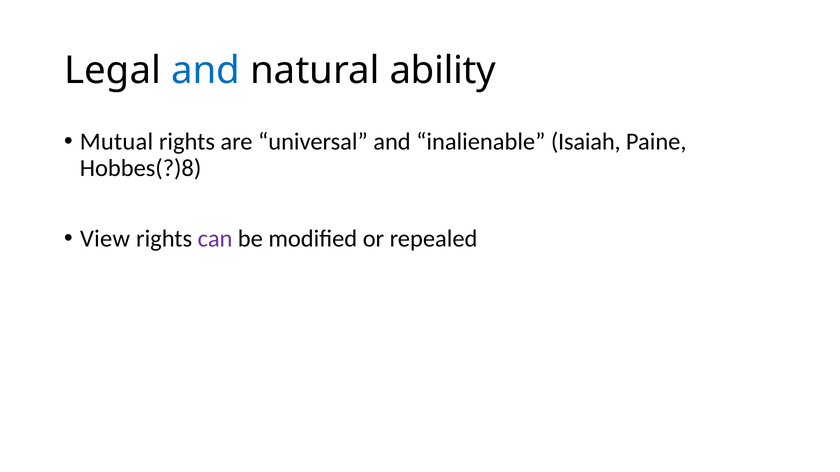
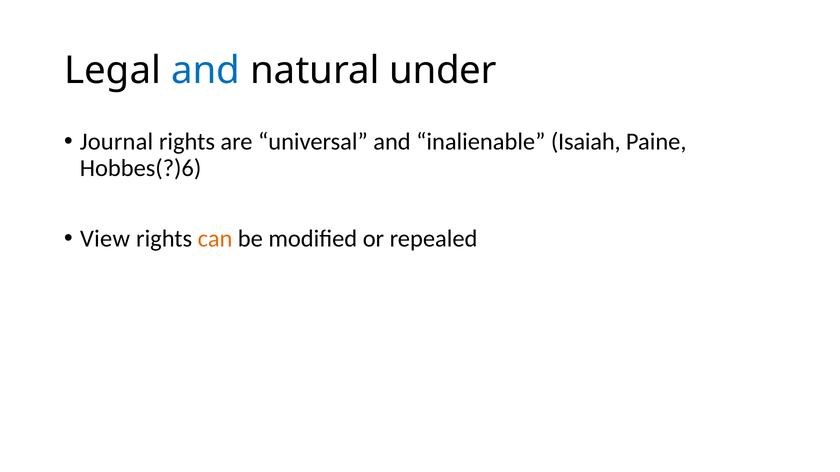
ability: ability -> under
Mutual: Mutual -> Journal
Hobbes(?)8: Hobbes(?)8 -> Hobbes(?)6
can colour: purple -> orange
